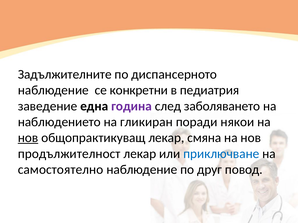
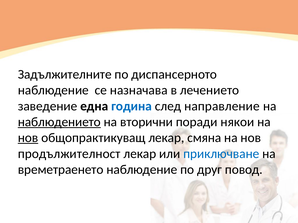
конкретни: конкретни -> назначава
педиатрия: педиатрия -> лечението
година colour: purple -> blue
заболяването: заболяването -> направление
наблюдението underline: none -> present
гликиран: гликиран -> вторични
самостоятелно: самостоятелно -> времетраенето
